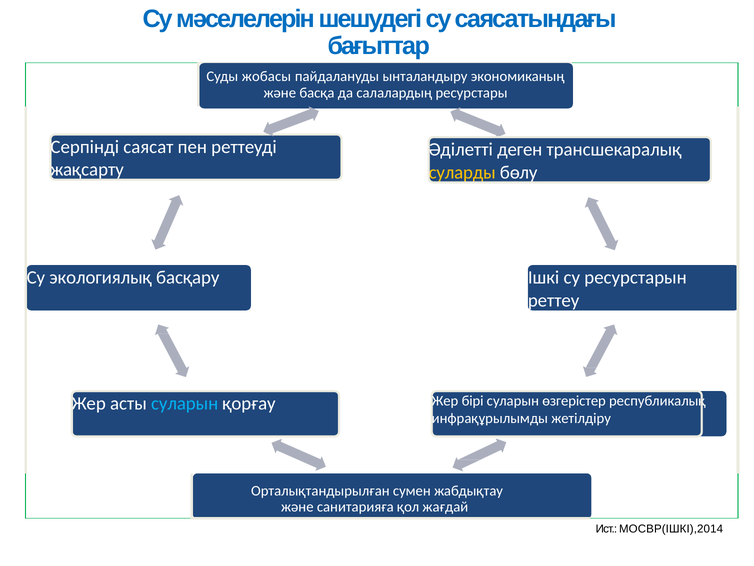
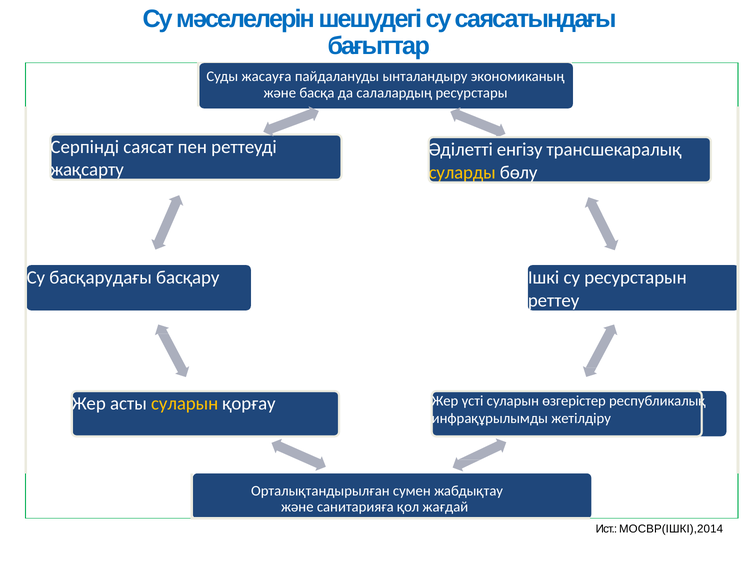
жобасы: жобасы -> жасауға
деген: деген -> енгізу
экологиялық: экологиялық -> басқарудағы
бірі: бірі -> үстi
суларын at (185, 403) colour: light blue -> yellow
